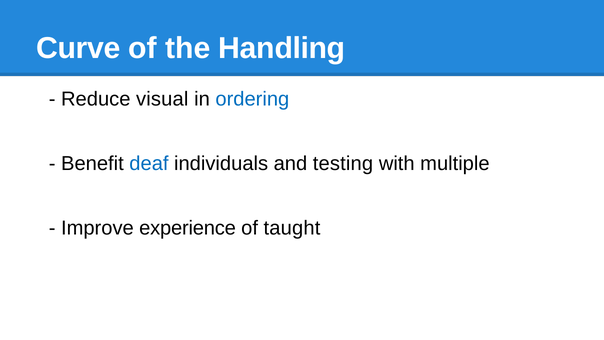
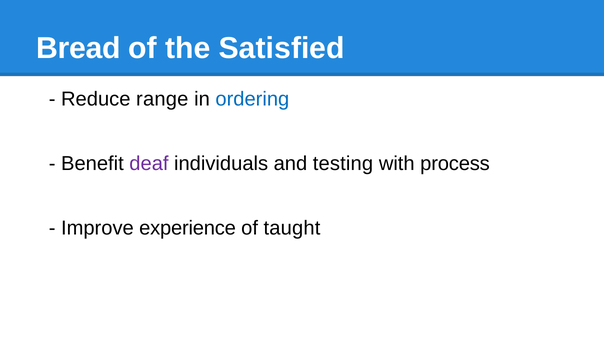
Curve: Curve -> Bread
Handling: Handling -> Satisfied
visual: visual -> range
deaf colour: blue -> purple
multiple: multiple -> process
